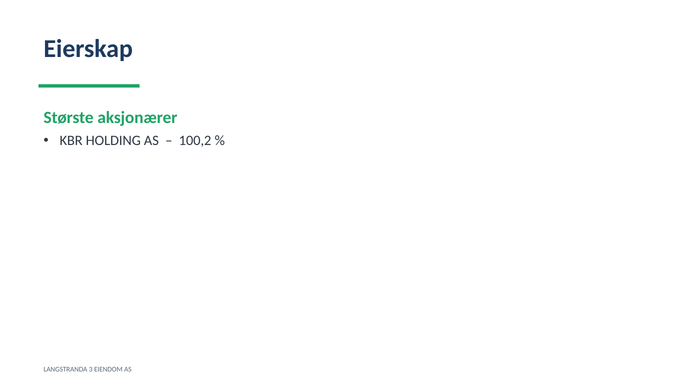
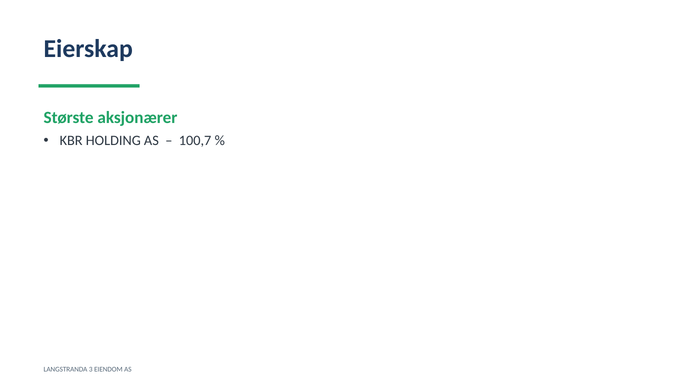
100,2: 100,2 -> 100,7
